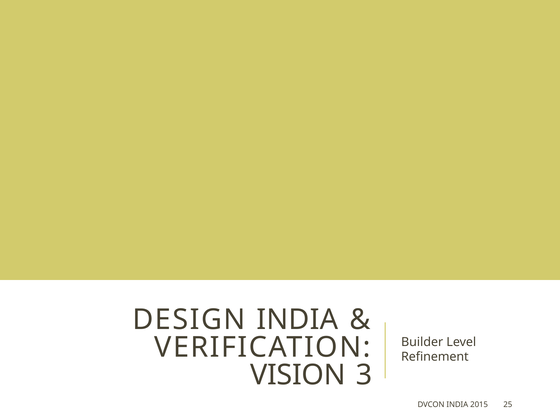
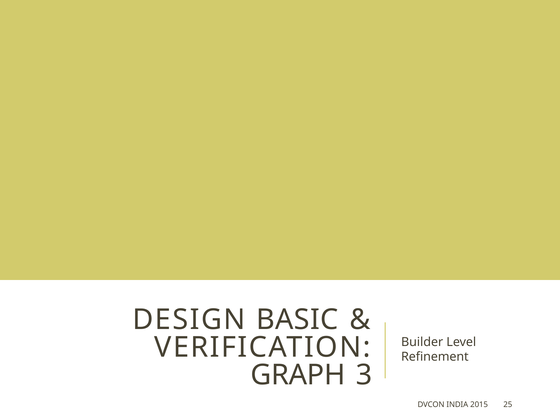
DESIGN INDIA: INDIA -> BASIC
VISION: VISION -> GRAPH
